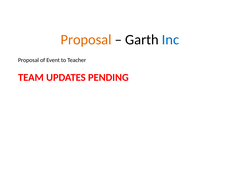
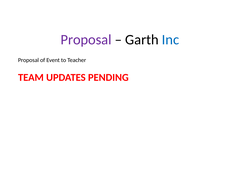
Proposal at (86, 40) colour: orange -> purple
